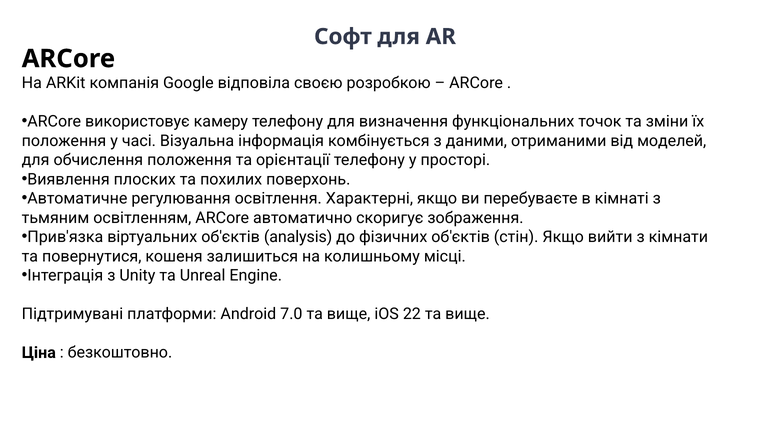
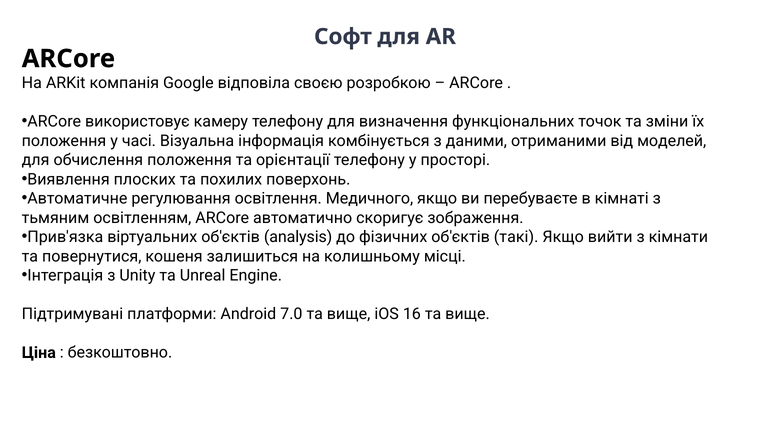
Характерні: Характерні -> Медичного
стін: стін -> такі
22: 22 -> 16
